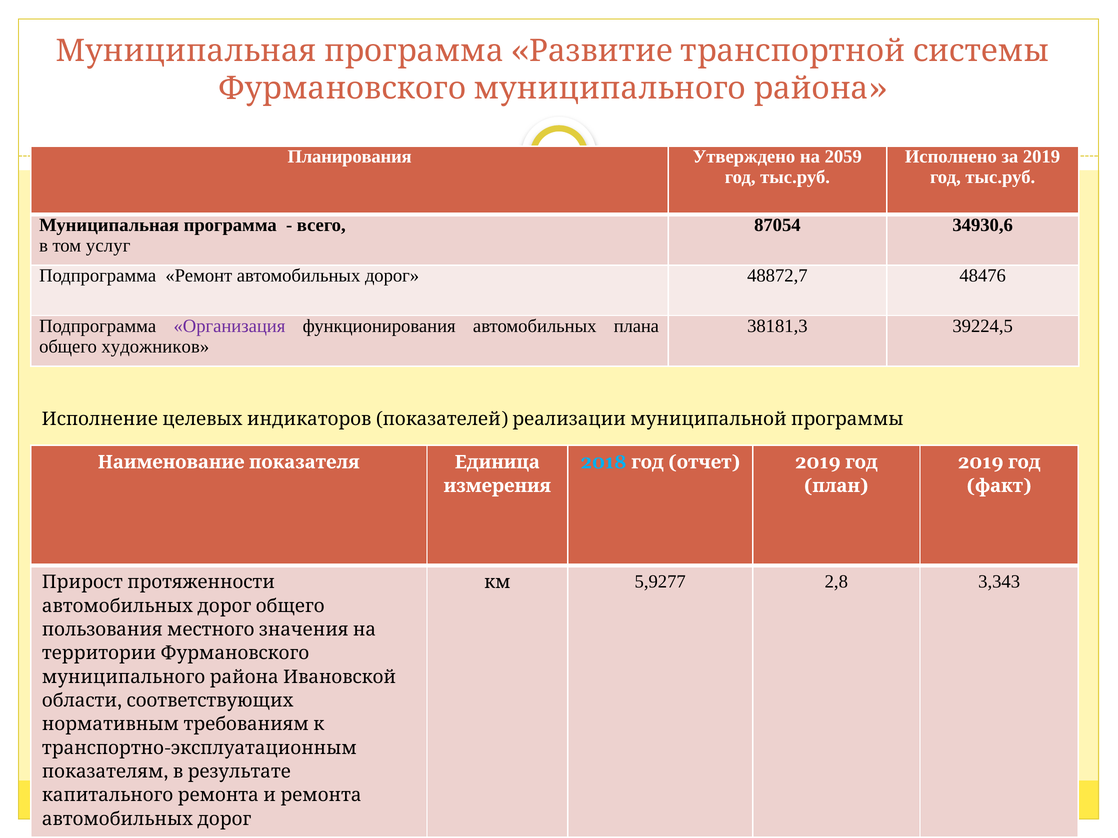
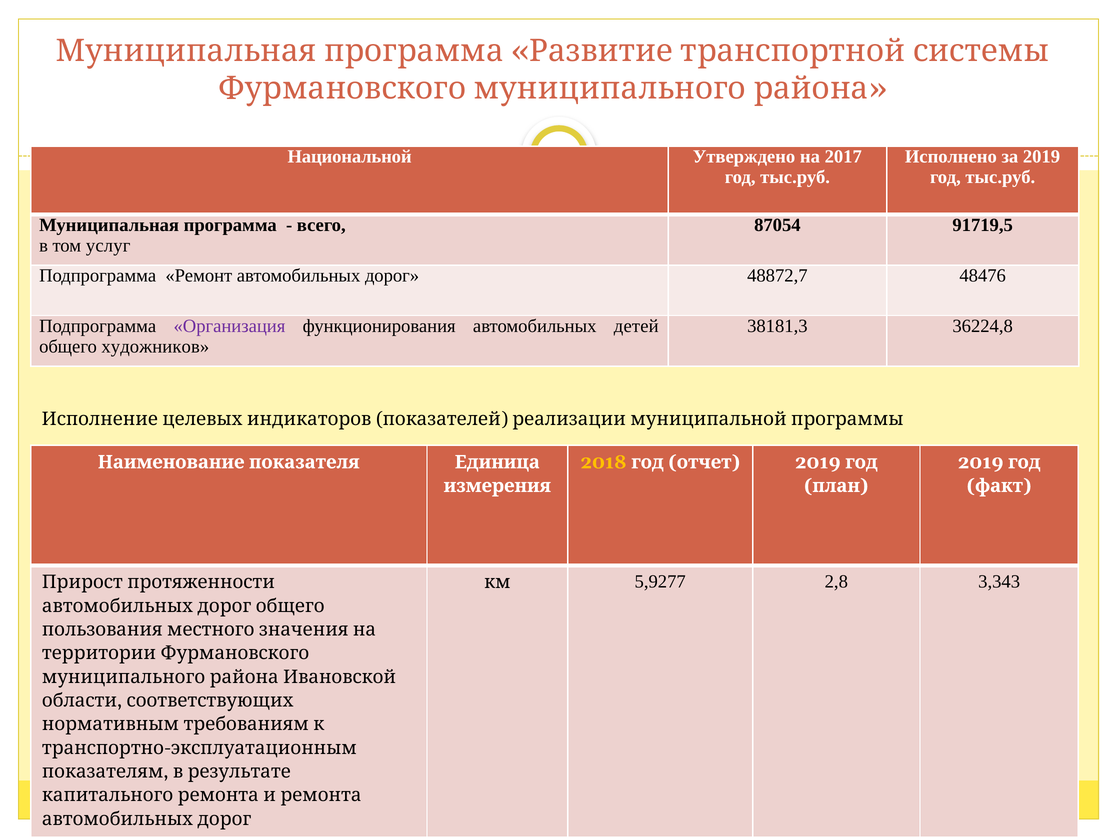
Планирования: Планирования -> Национальной
2059: 2059 -> 2017
34930,6: 34930,6 -> 91719,5
плана: плана -> детей
39224,5: 39224,5 -> 36224,8
2018 colour: light blue -> yellow
